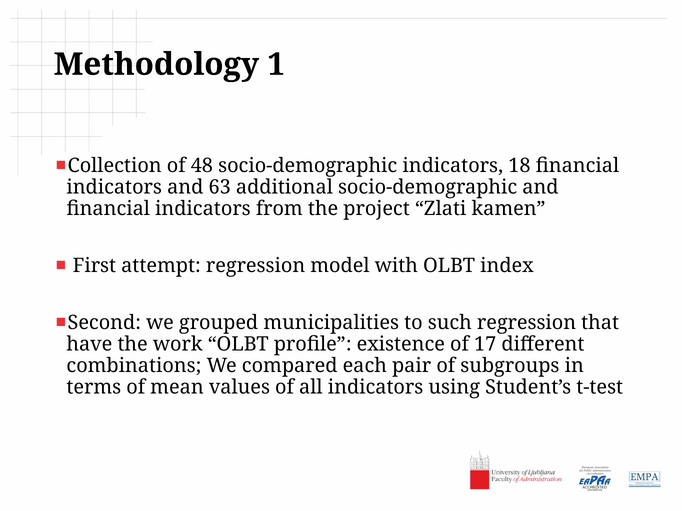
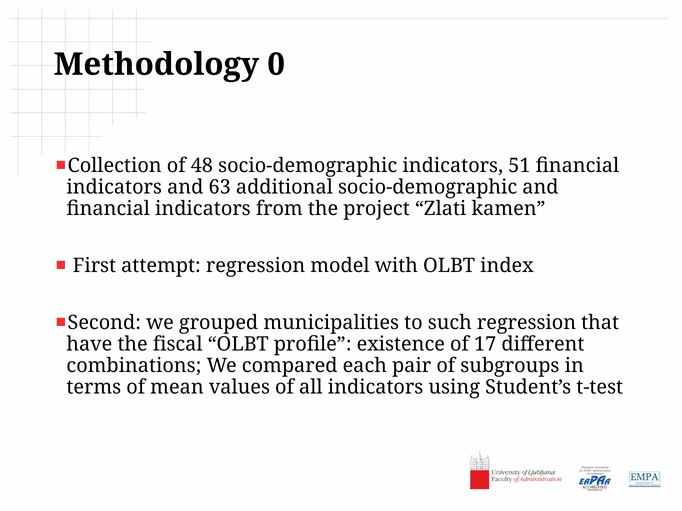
1: 1 -> 0
18: 18 -> 51
work: work -> fiscal
